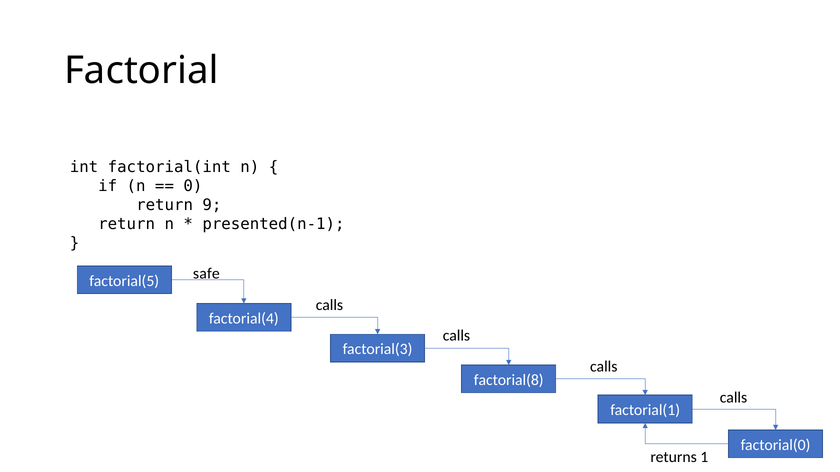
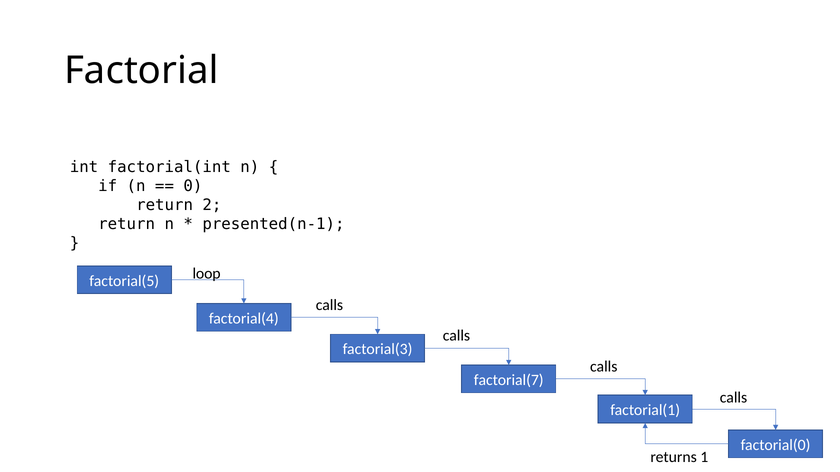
9: 9 -> 2
safe: safe -> loop
factorial(8: factorial(8 -> factorial(7
